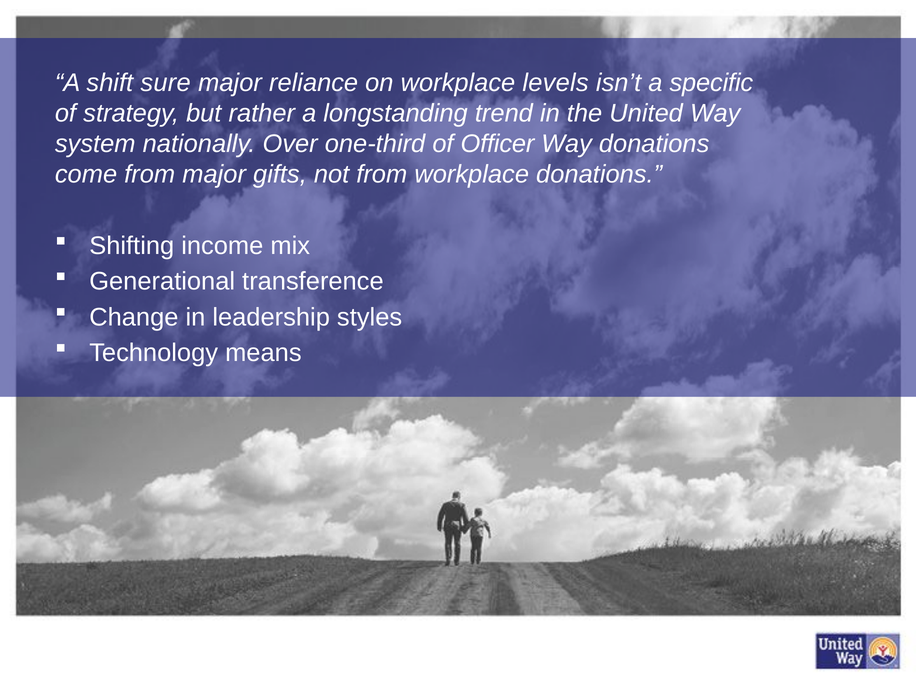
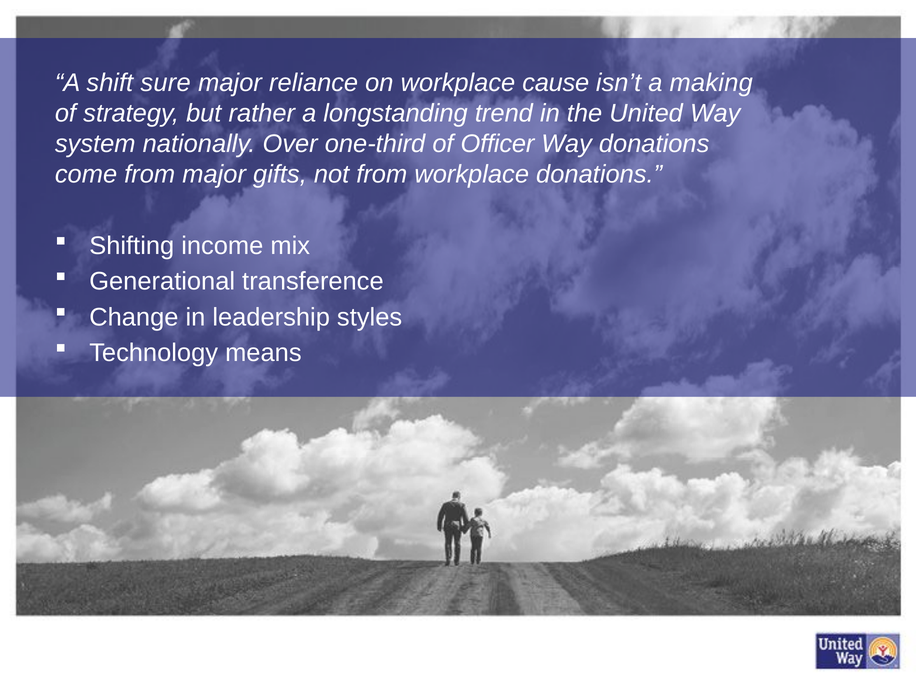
levels: levels -> cause
specific: specific -> making
